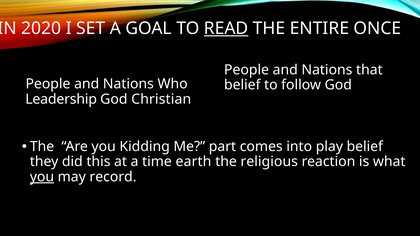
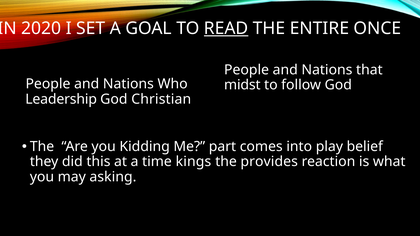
belief at (242, 85): belief -> midst
earth: earth -> kings
religious: religious -> provides
you at (42, 177) underline: present -> none
record: record -> asking
